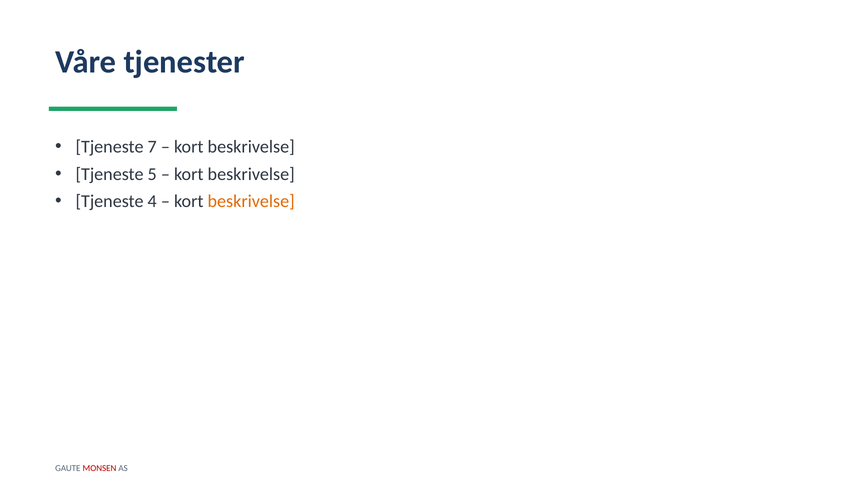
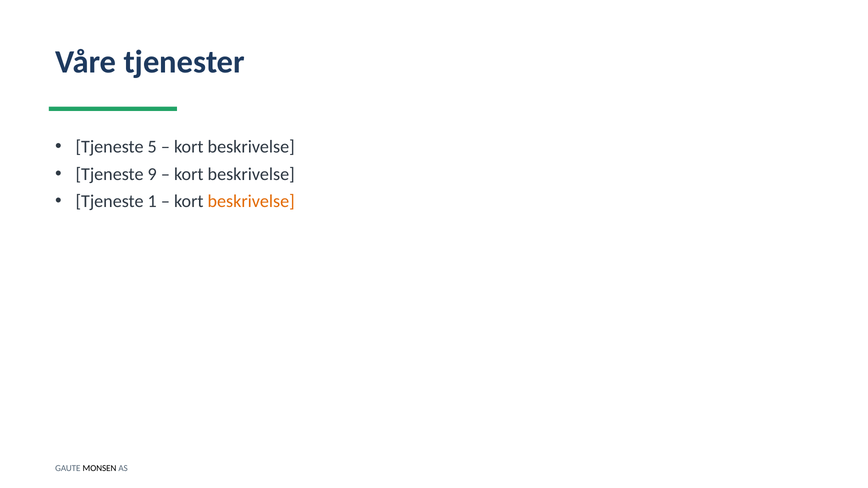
7: 7 -> 5
5: 5 -> 9
4: 4 -> 1
MONSEN colour: red -> black
